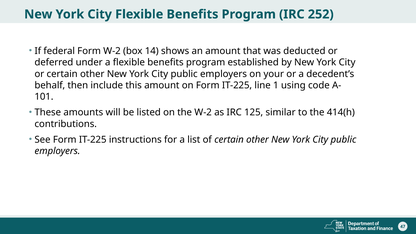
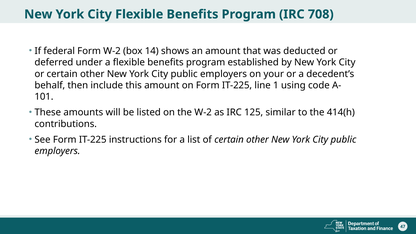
252: 252 -> 708
